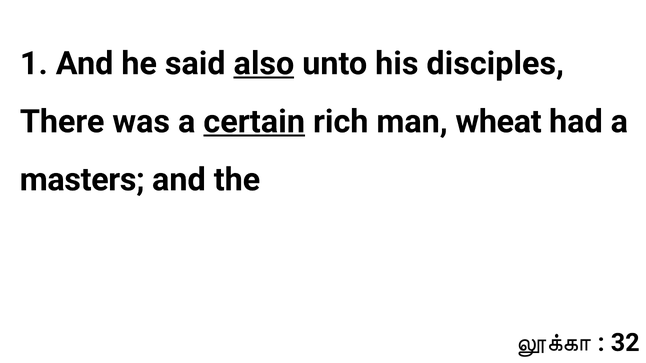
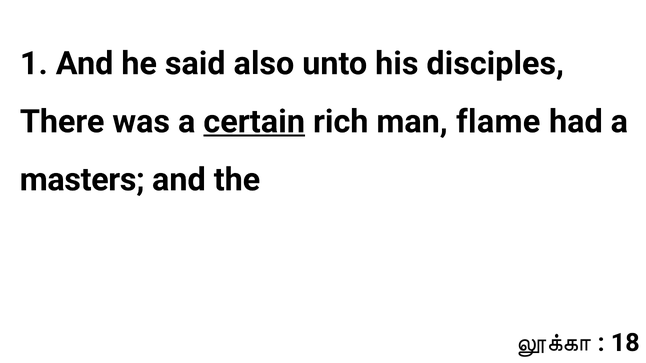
also underline: present -> none
wheat: wheat -> flame
32: 32 -> 18
